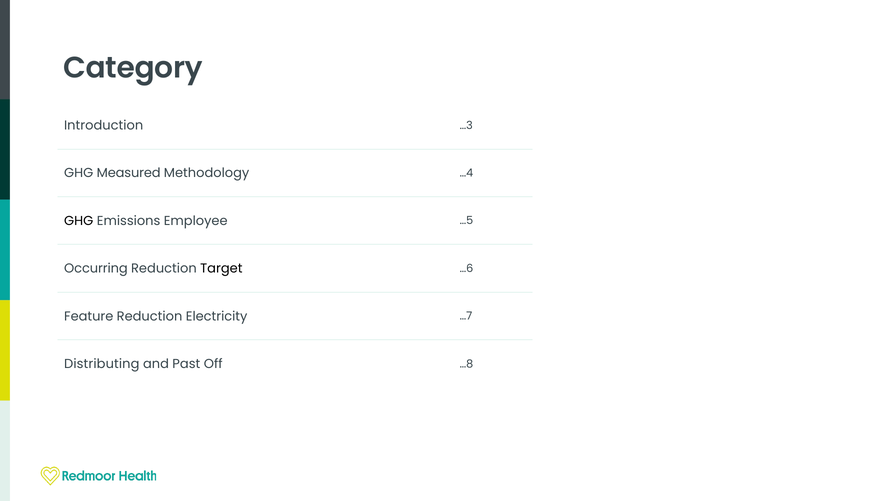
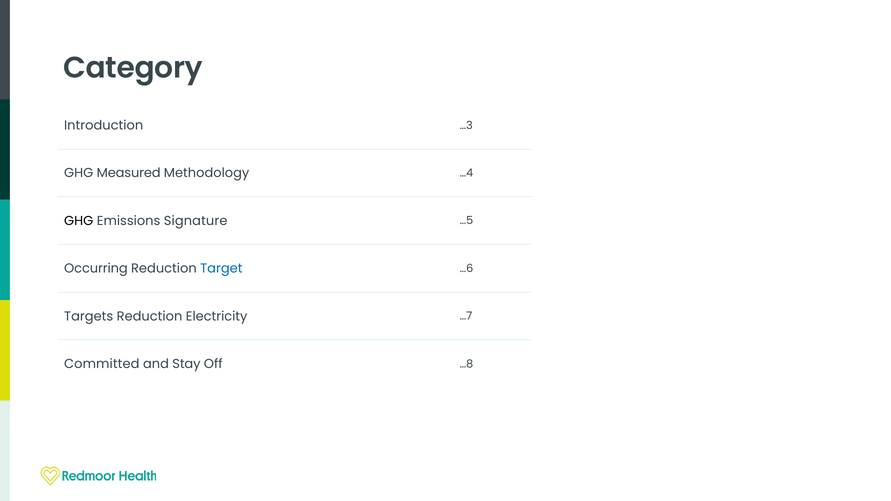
Employee: Employee -> Signature
Target colour: black -> blue
Feature: Feature -> Targets
Distributing: Distributing -> Committed
Past: Past -> Stay
